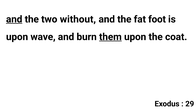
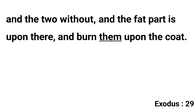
and at (14, 19) underline: present -> none
foot: foot -> part
wave: wave -> there
